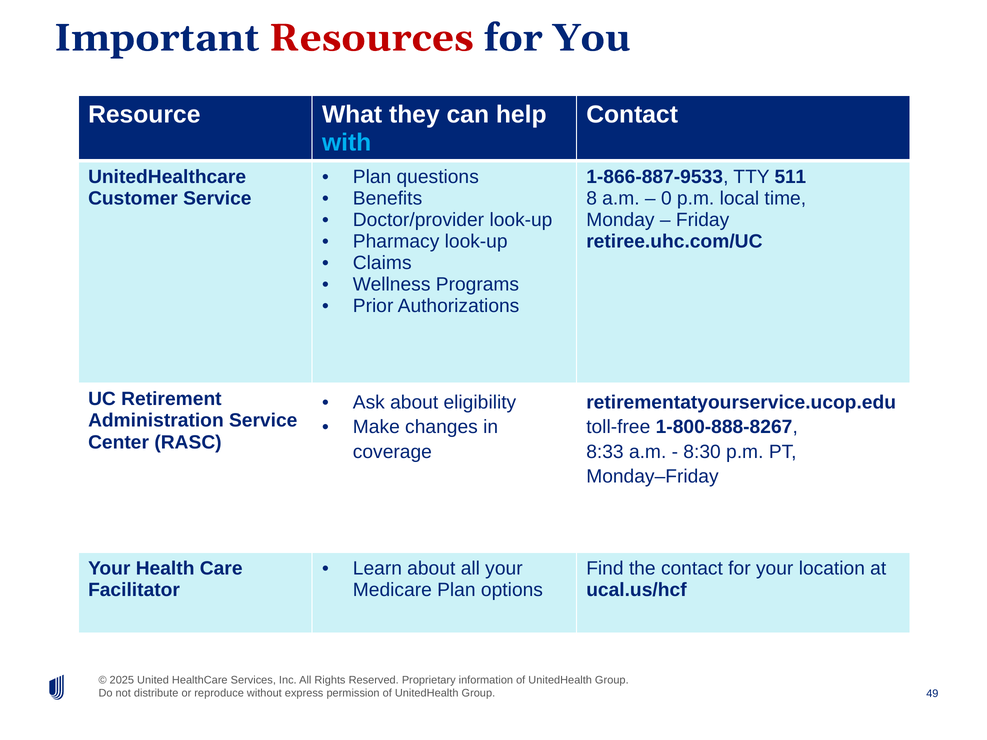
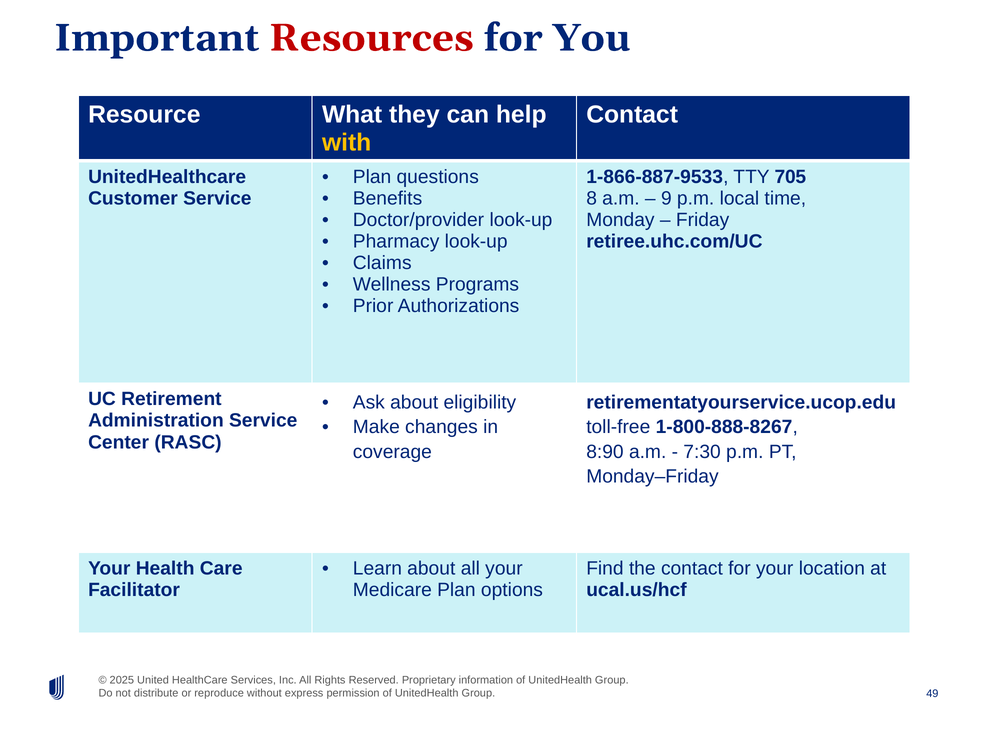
with colour: light blue -> yellow
511: 511 -> 705
0: 0 -> 9
8:33: 8:33 -> 8:90
8:30: 8:30 -> 7:30
